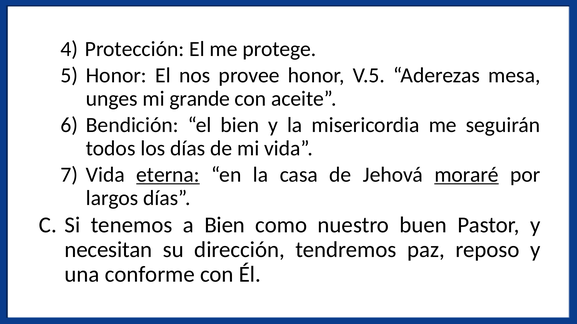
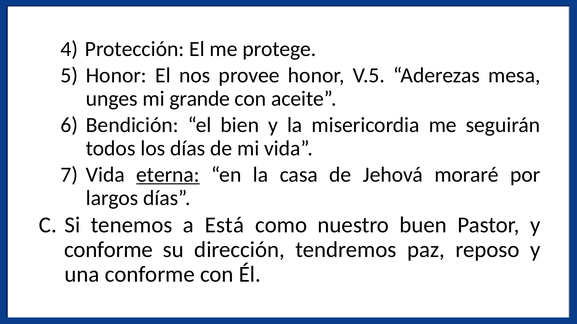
moraré underline: present -> none
a Bien: Bien -> Está
necesitan at (108, 250): necesitan -> conforme
